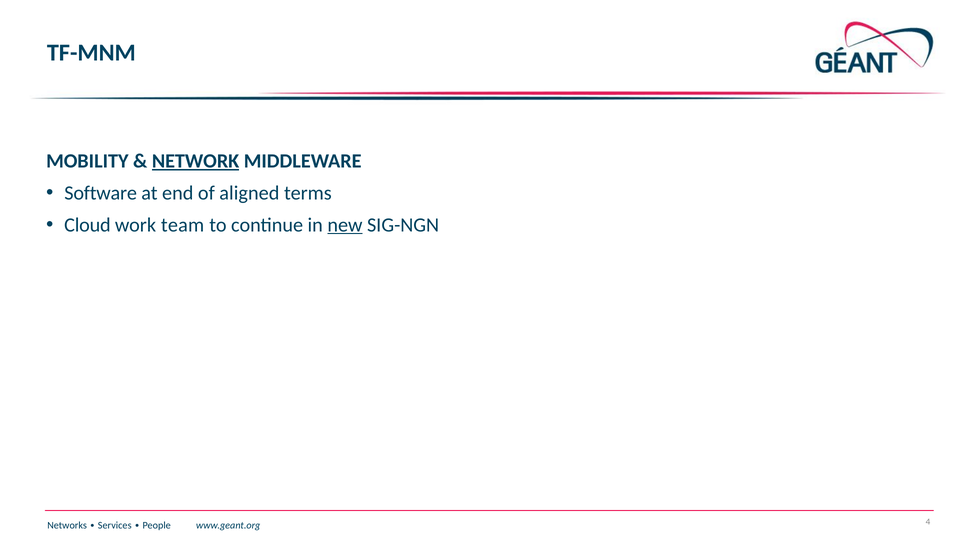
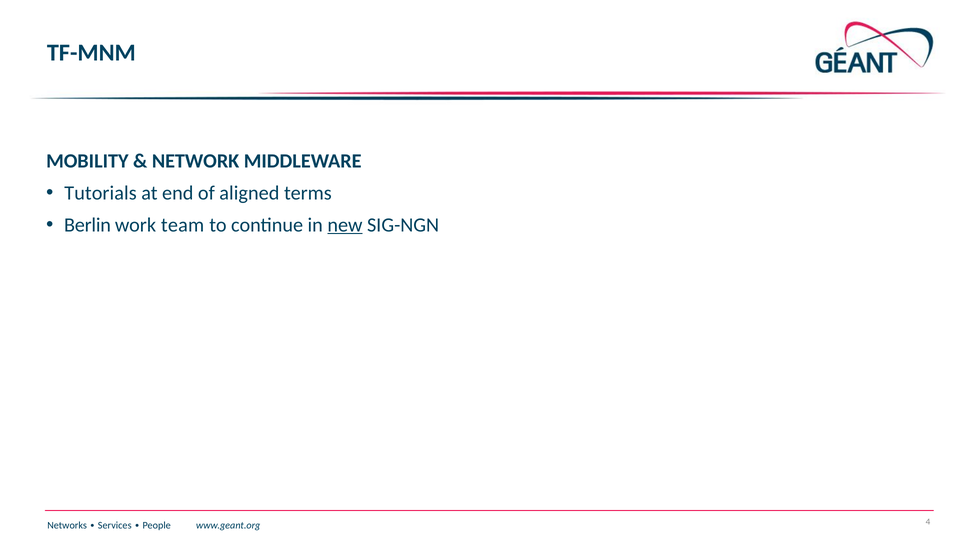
NETWORK underline: present -> none
Software: Software -> Tutorials
Cloud: Cloud -> Berlin
